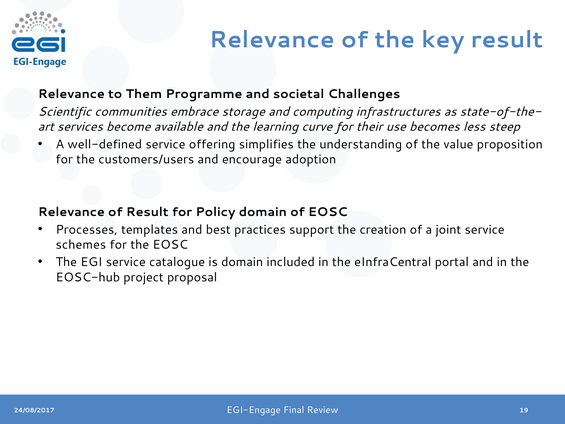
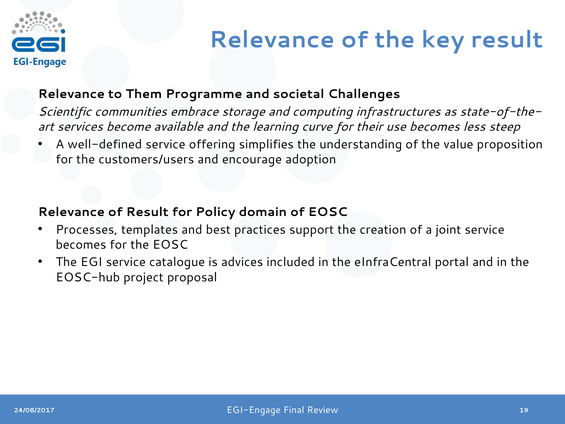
schemes at (81, 244): schemes -> becomes
is domain: domain -> advices
